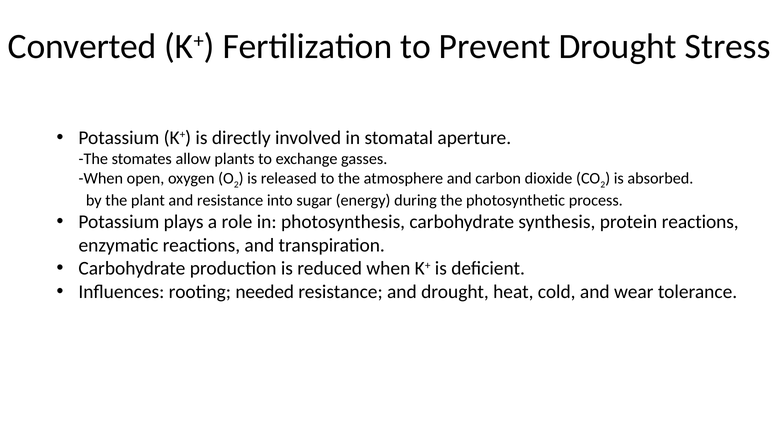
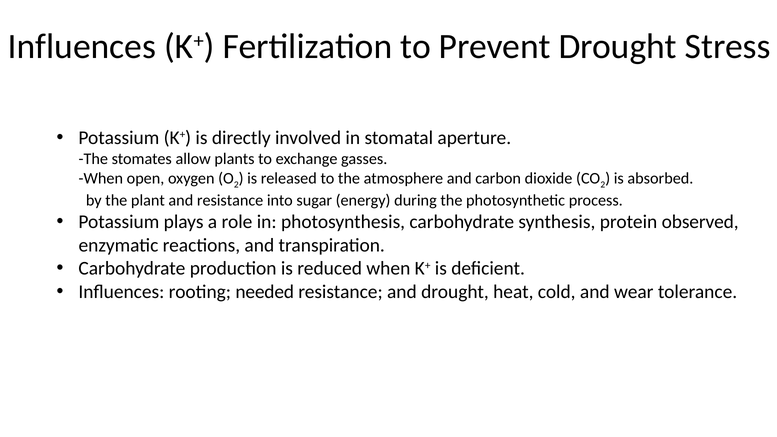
Converted at (82, 47): Converted -> Influences
protein reactions: reactions -> observed
